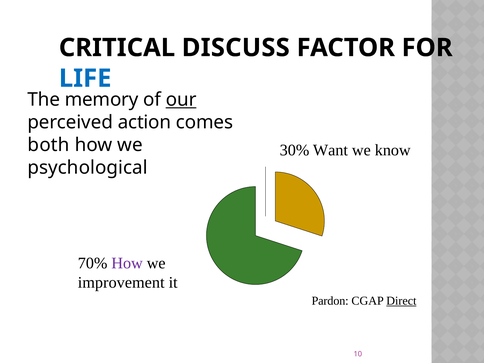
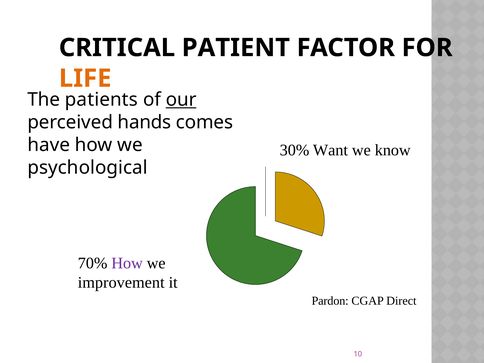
DISCUSS: DISCUSS -> PATIENT
LIFE colour: blue -> orange
memory: memory -> patients
action: action -> hands
both: both -> have
Direct underline: present -> none
